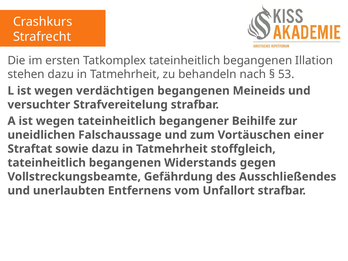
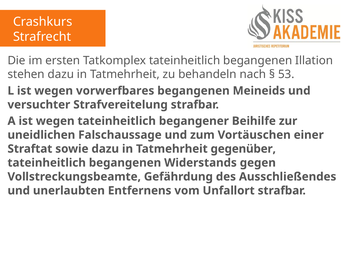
verdächtigen: verdächtigen -> vorwerfbares
stoffgleich: stoffgleich -> gegenüber
